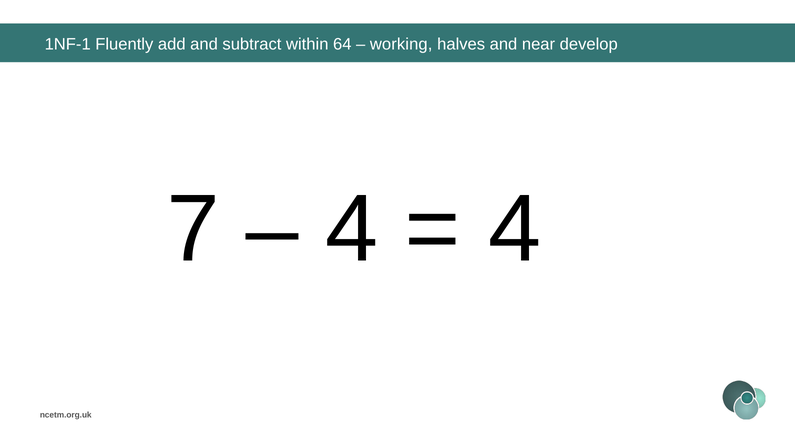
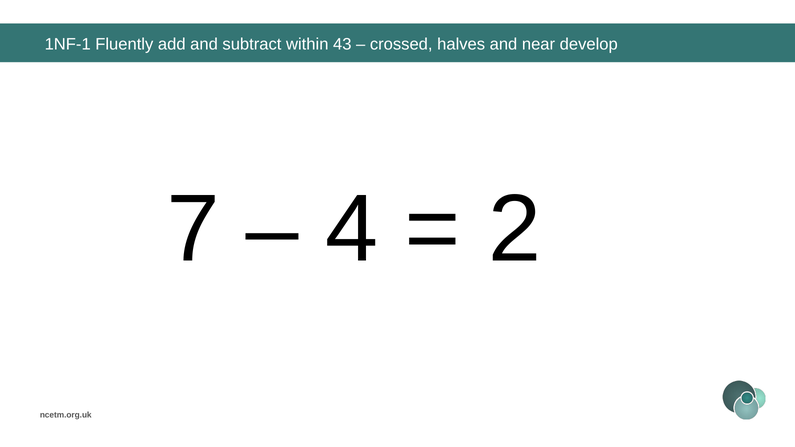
64: 64 -> 43
working: working -> crossed
4 at (515, 230): 4 -> 2
